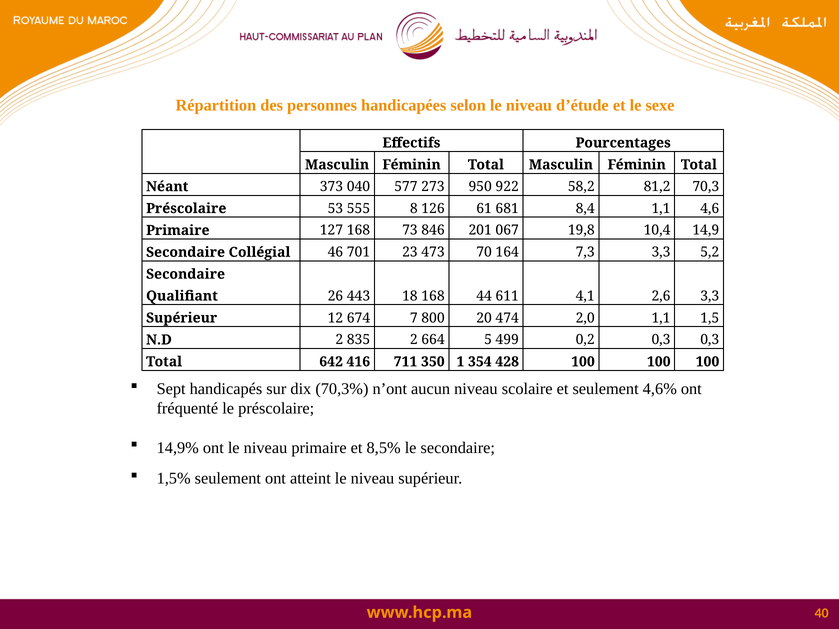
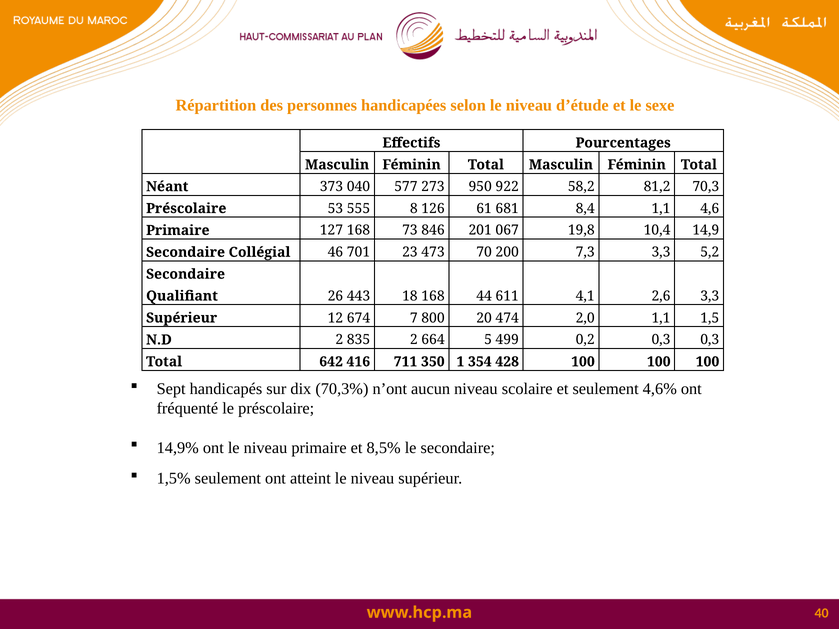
164: 164 -> 200
